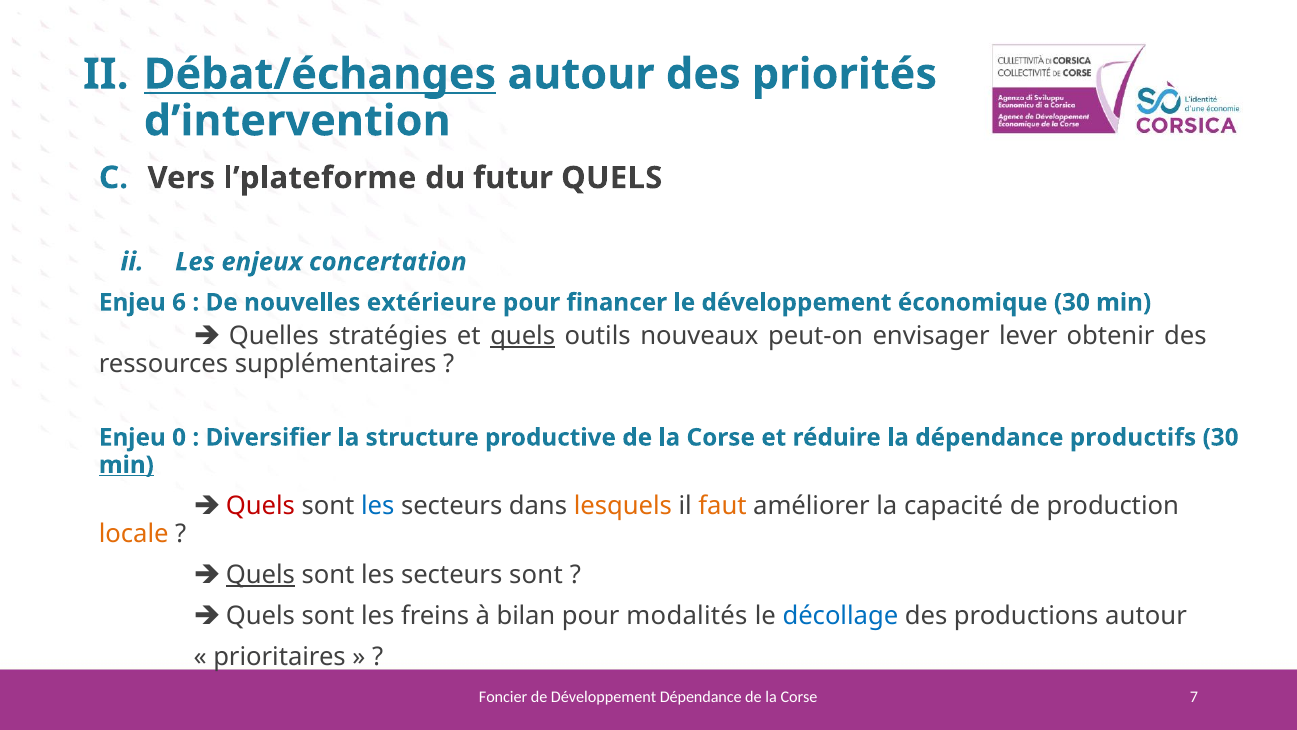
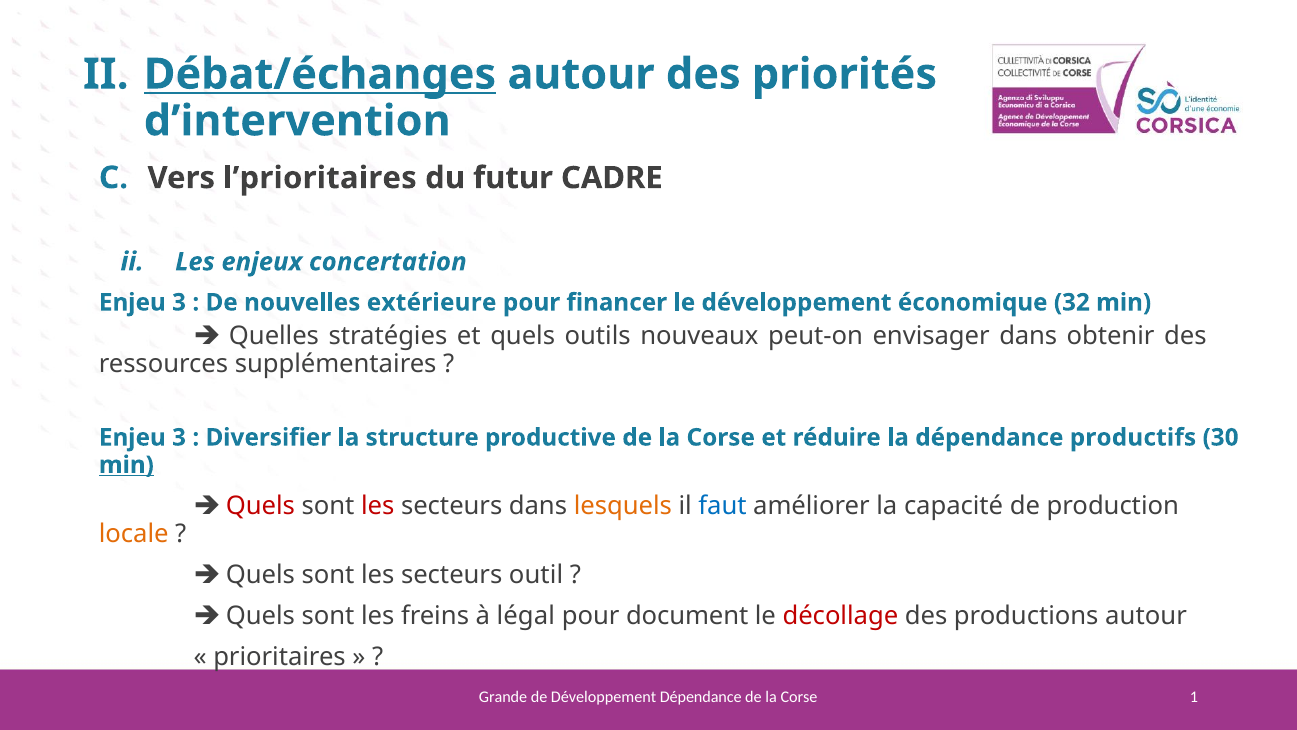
l’plateforme: l’plateforme -> l’prioritaires
futur QUELS: QUELS -> CADRE
6 at (179, 302): 6 -> 3
économique 30: 30 -> 32
quels at (523, 336) underline: present -> none
envisager lever: lever -> dans
0 at (179, 437): 0 -> 3
les at (378, 505) colour: blue -> red
faut colour: orange -> blue
Quels at (260, 574) underline: present -> none
secteurs sont: sont -> outil
bilan: bilan -> légal
modalités: modalités -> document
décollage colour: blue -> red
Foncier: Foncier -> Grande
7: 7 -> 1
